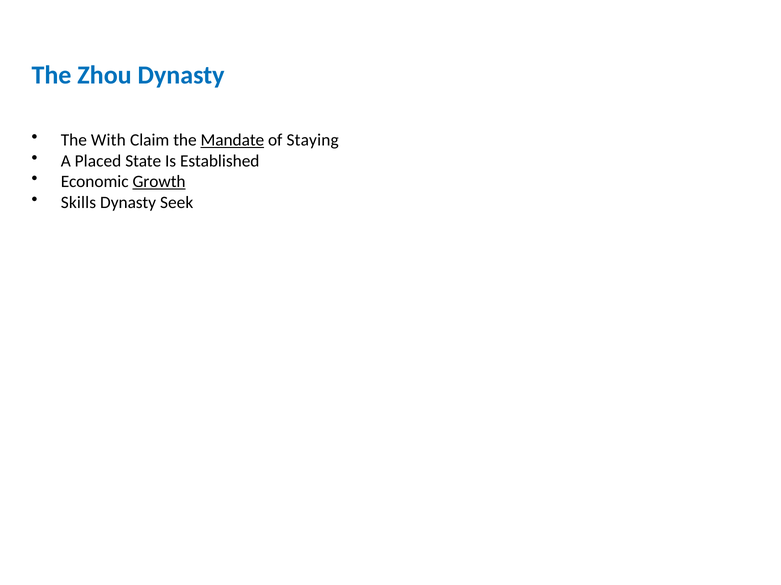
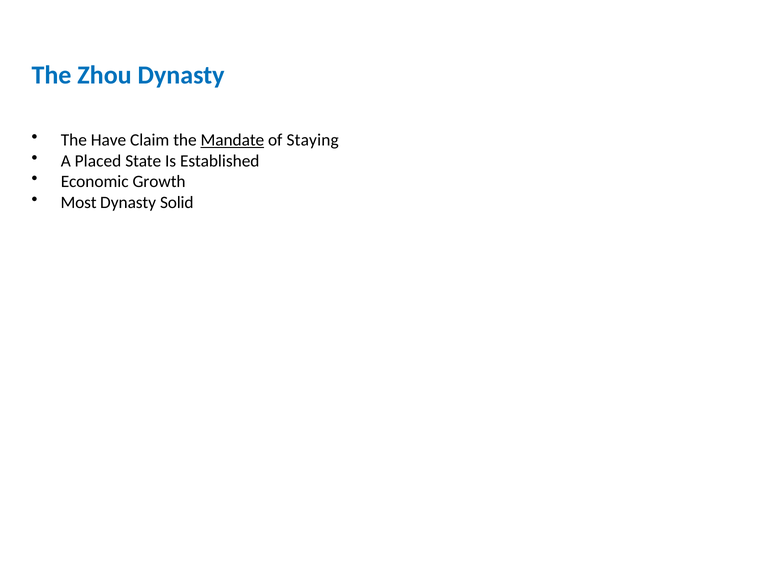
With: With -> Have
Growth underline: present -> none
Skills: Skills -> Most
Seek: Seek -> Solid
